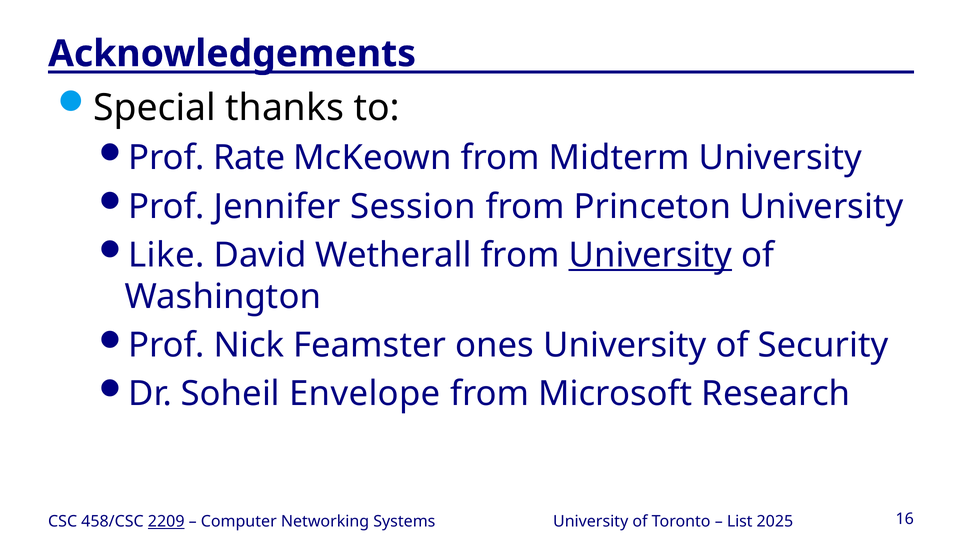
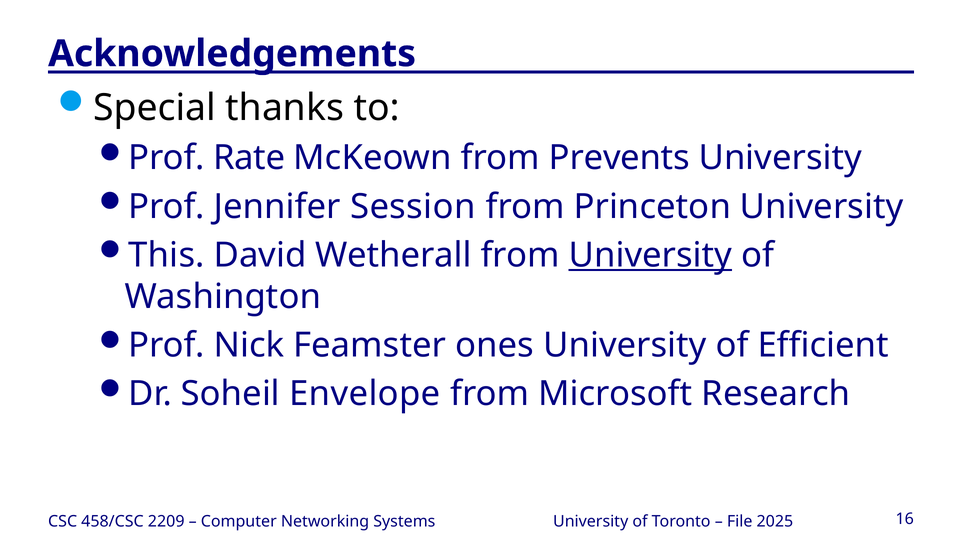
Midterm: Midterm -> Prevents
Like: Like -> This
Security: Security -> Efficient
2209 underline: present -> none
List: List -> File
